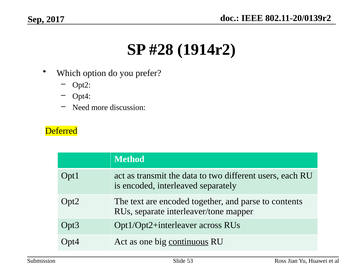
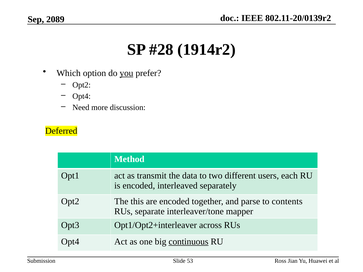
2017: 2017 -> 2089
you underline: none -> present
text: text -> this
